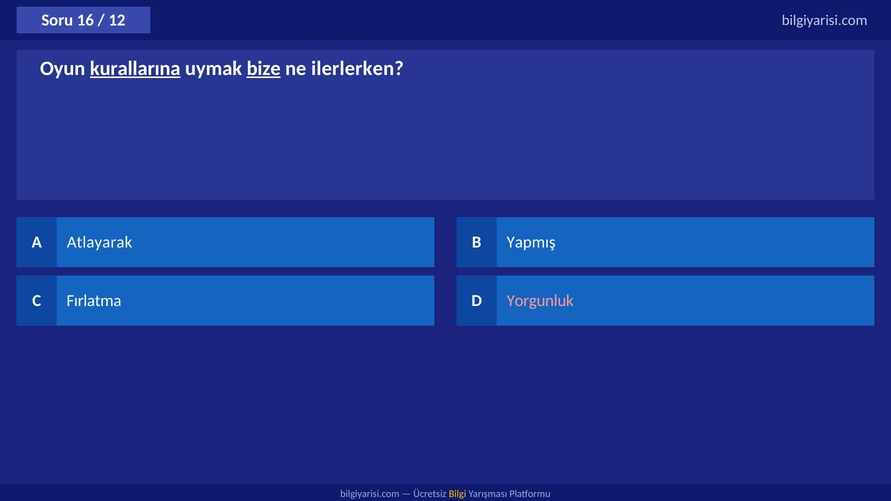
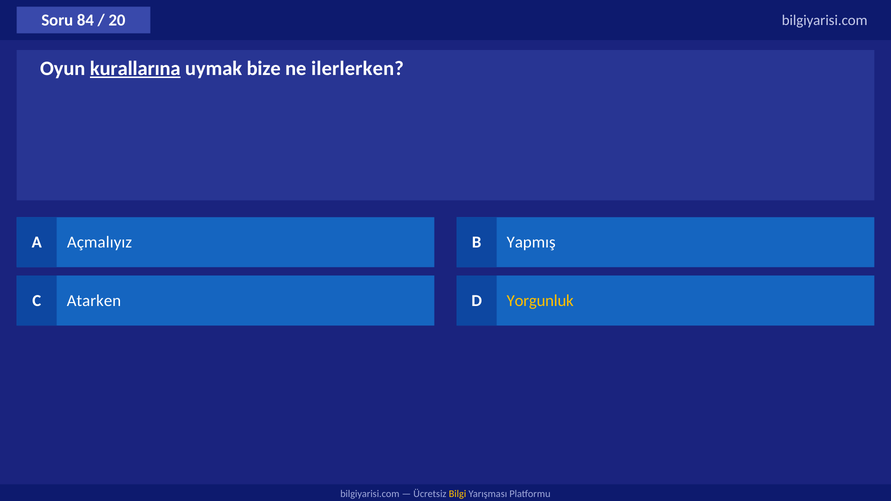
16: 16 -> 84
12: 12 -> 20
bize underline: present -> none
Atlayarak: Atlayarak -> Açmalıyız
Fırlatma: Fırlatma -> Atarken
Yorgunluk colour: pink -> yellow
